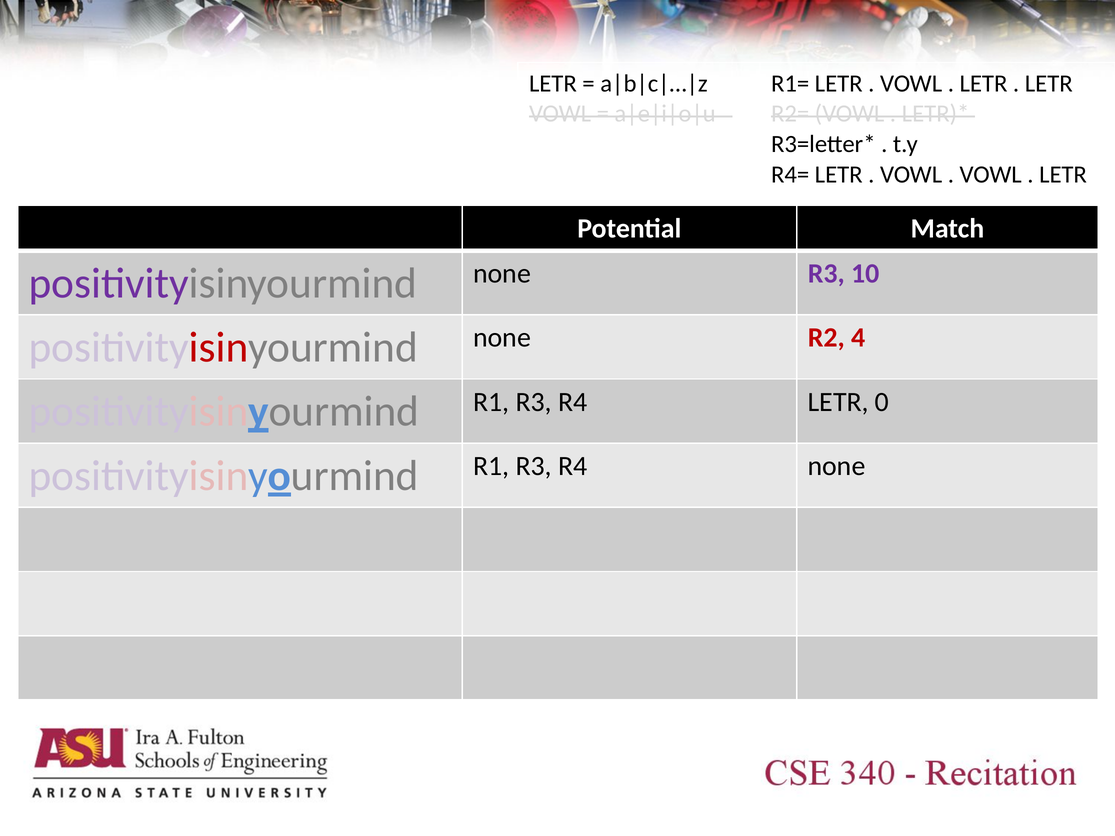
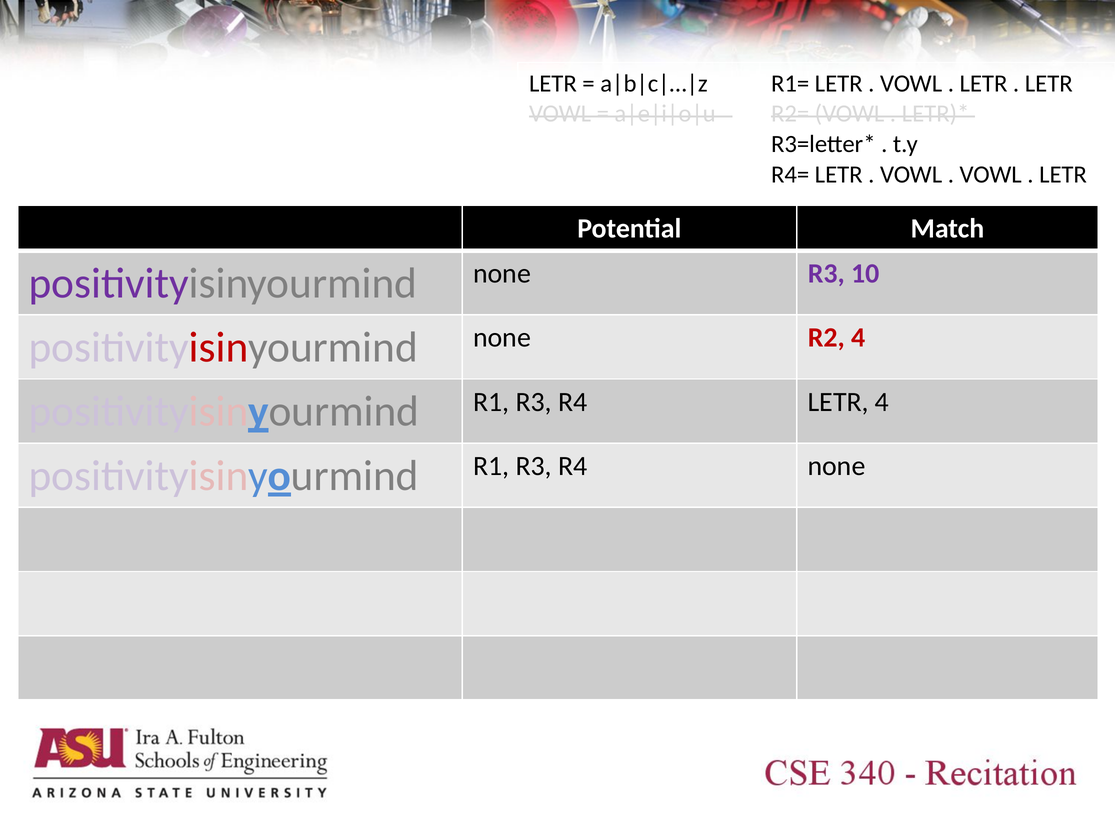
LETR 0: 0 -> 4
